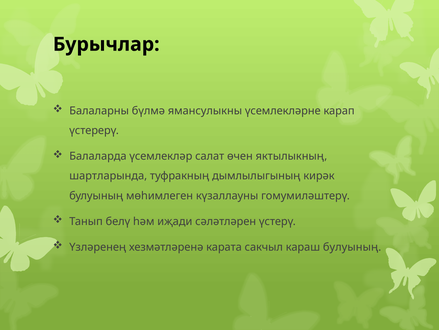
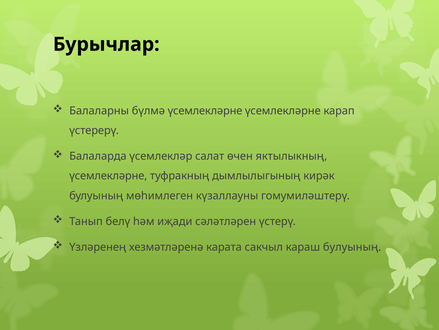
бүлмә ямансулыкны: ямансулыкны -> үсемлекләрне
шартларында at (108, 176): шартларында -> үсемлекләрне
